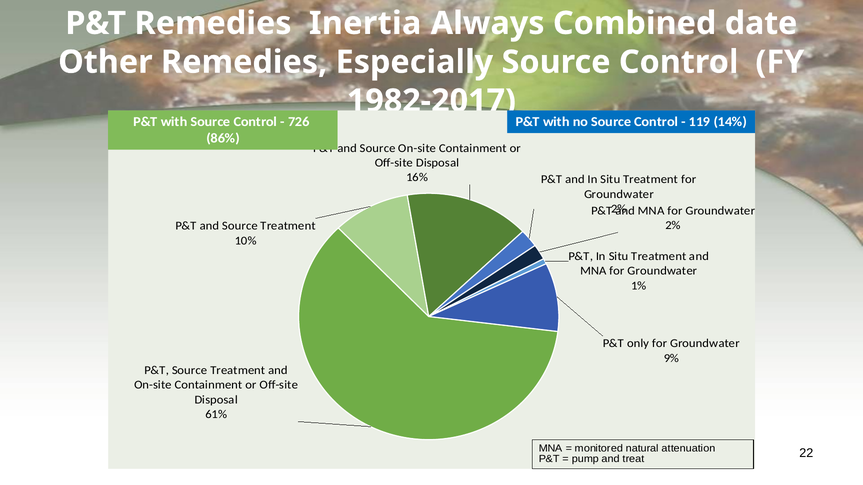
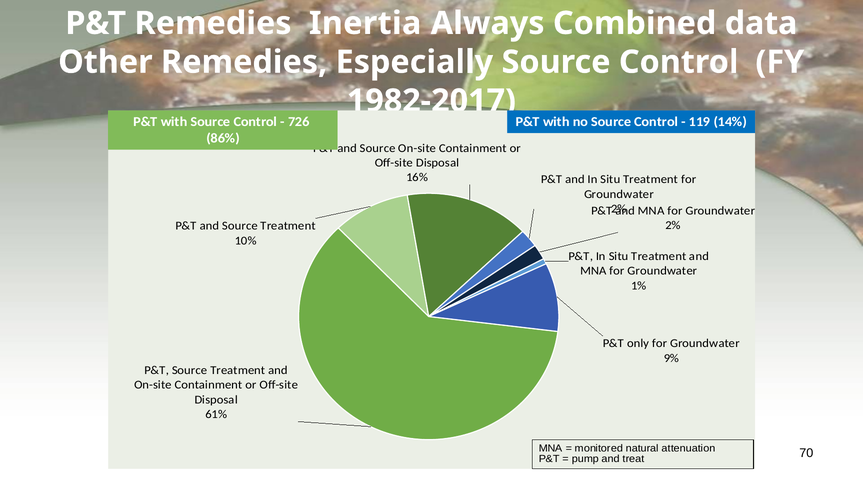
date: date -> data
22: 22 -> 70
